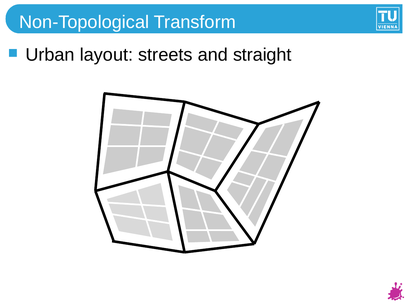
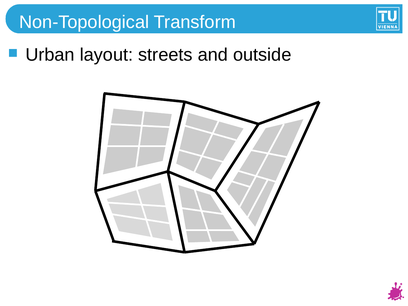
straight: straight -> outside
